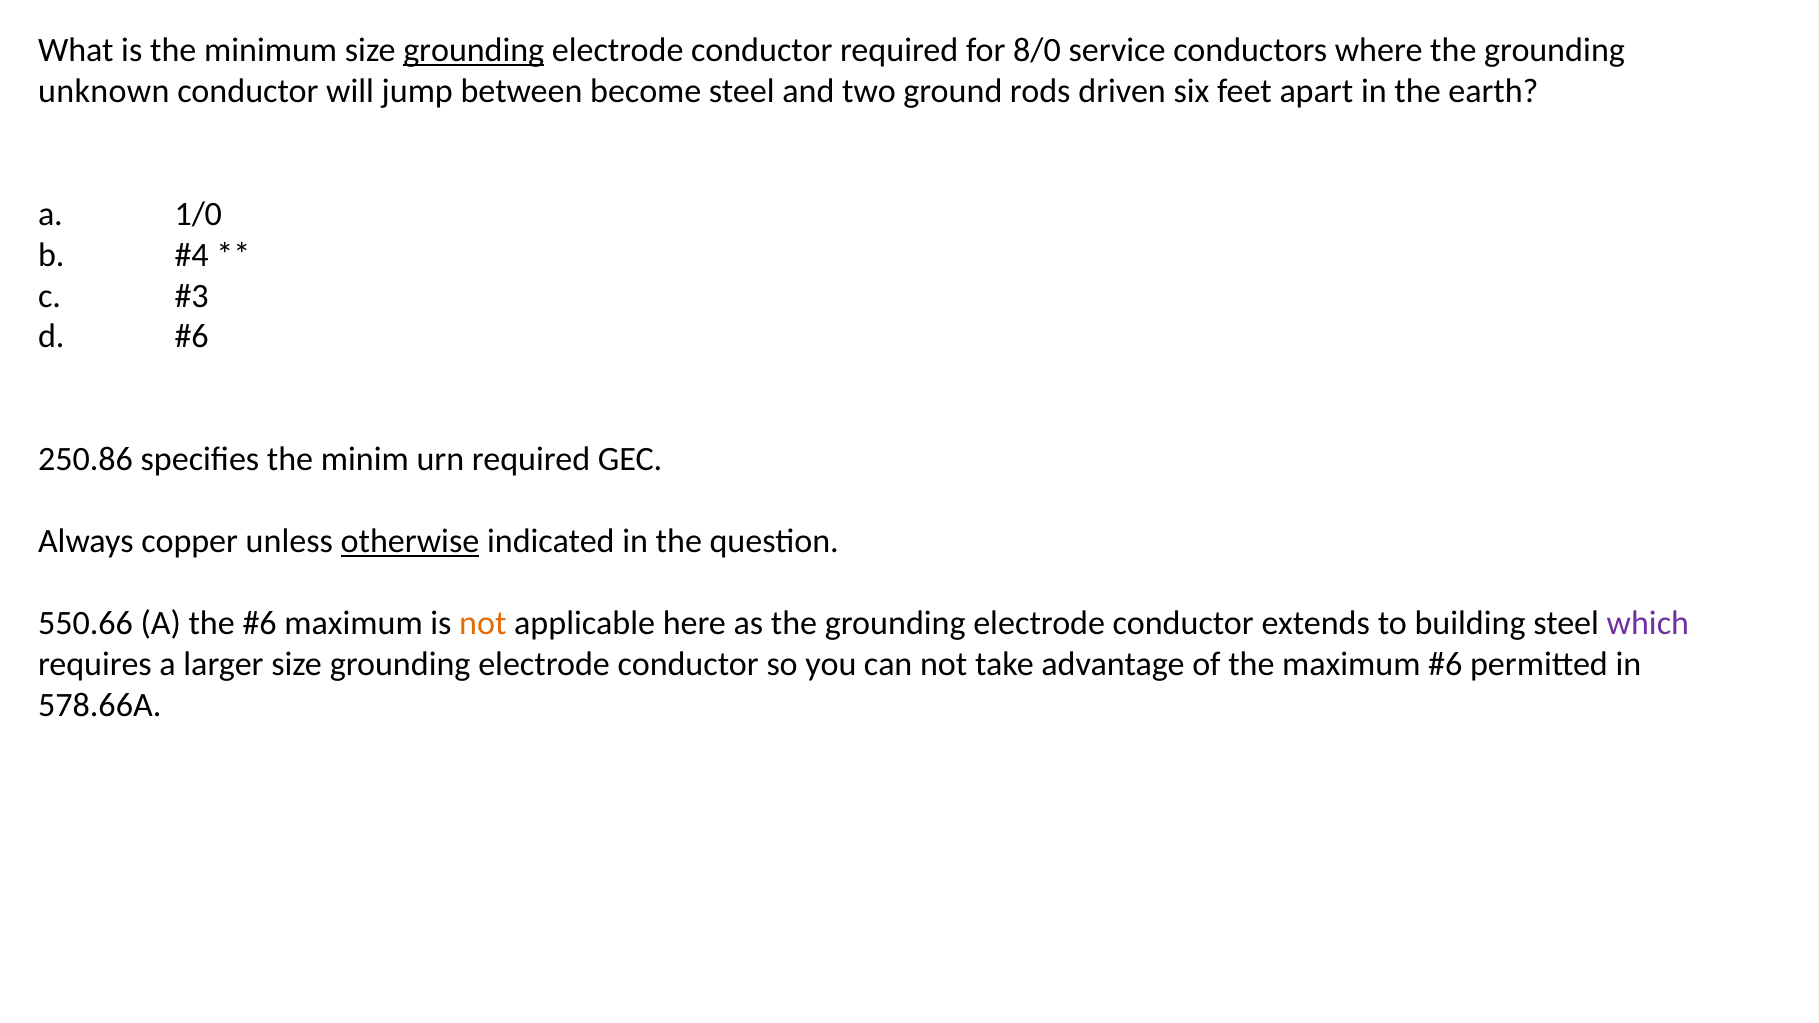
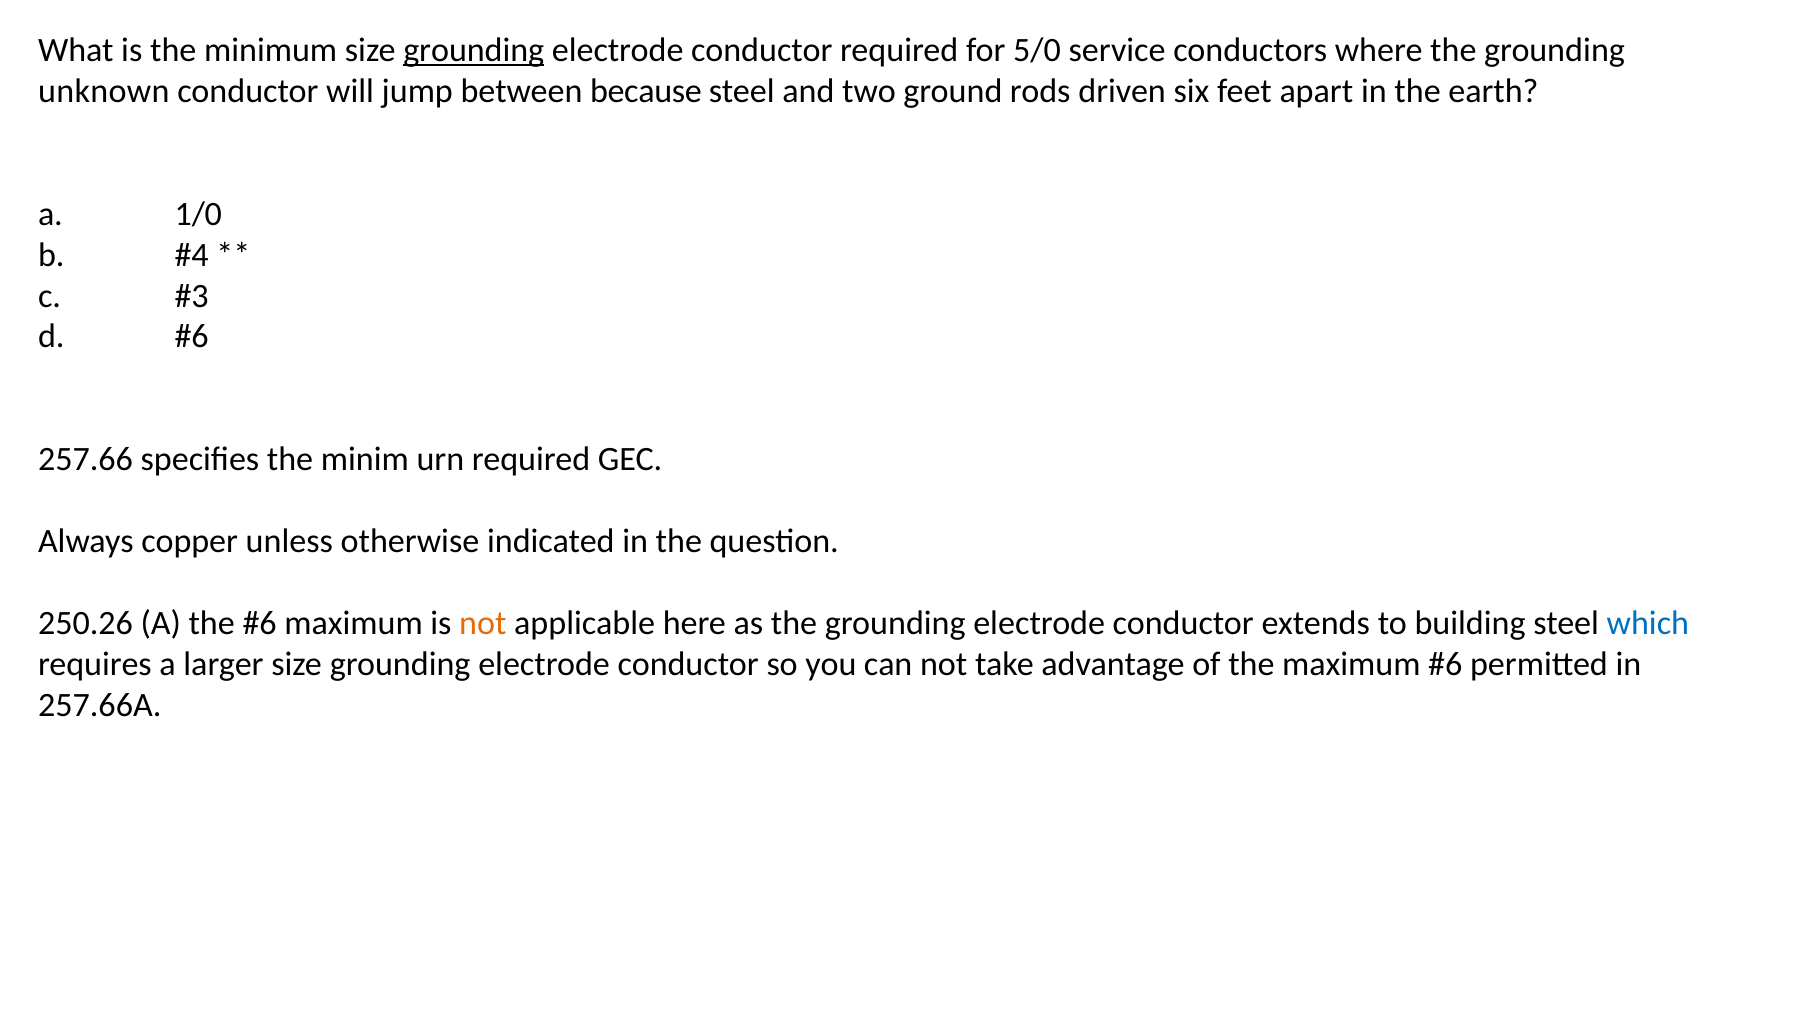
8/0: 8/0 -> 5/0
become: become -> because
250.86: 250.86 -> 257.66
otherwise underline: present -> none
550.66: 550.66 -> 250.26
which colour: purple -> blue
578.66A: 578.66A -> 257.66A
